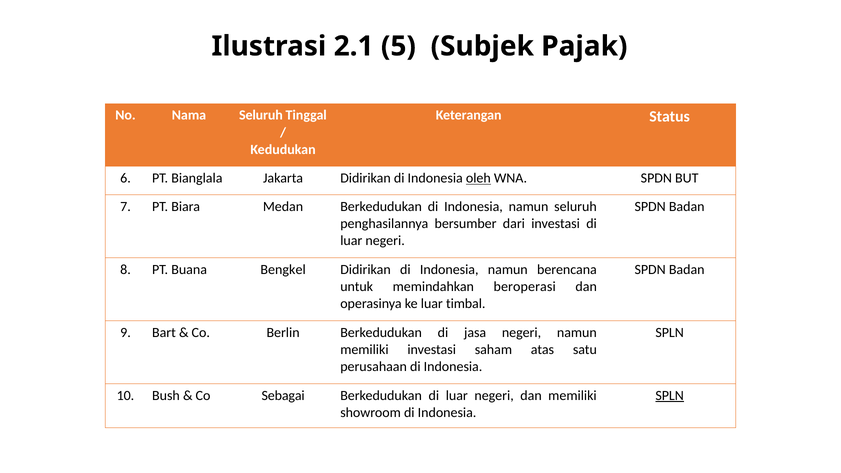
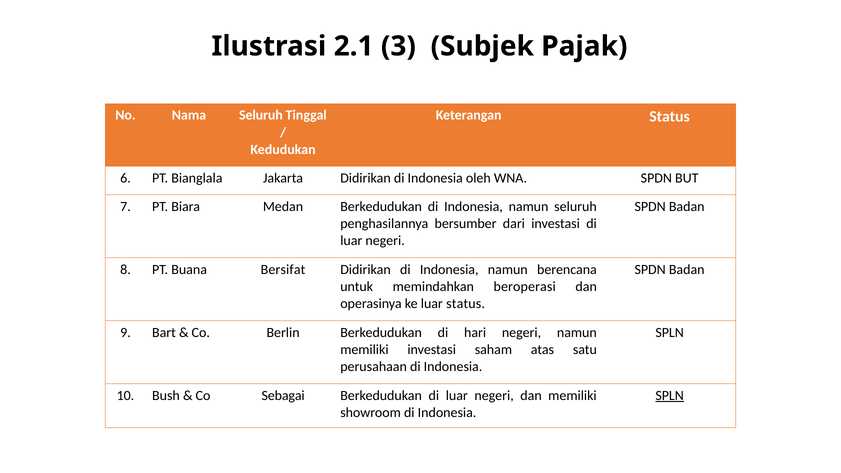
5: 5 -> 3
oleh underline: present -> none
Bengkel: Bengkel -> Bersifat
luar timbal: timbal -> status
jasa: jasa -> hari
